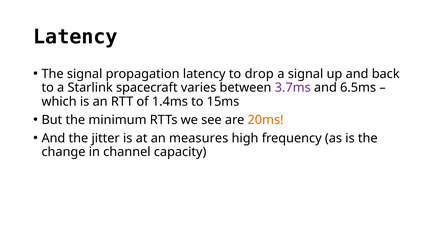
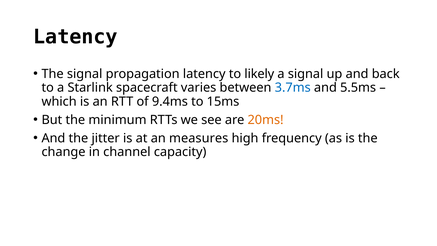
drop: drop -> likely
3.7ms colour: purple -> blue
6.5ms: 6.5ms -> 5.5ms
1.4ms: 1.4ms -> 9.4ms
